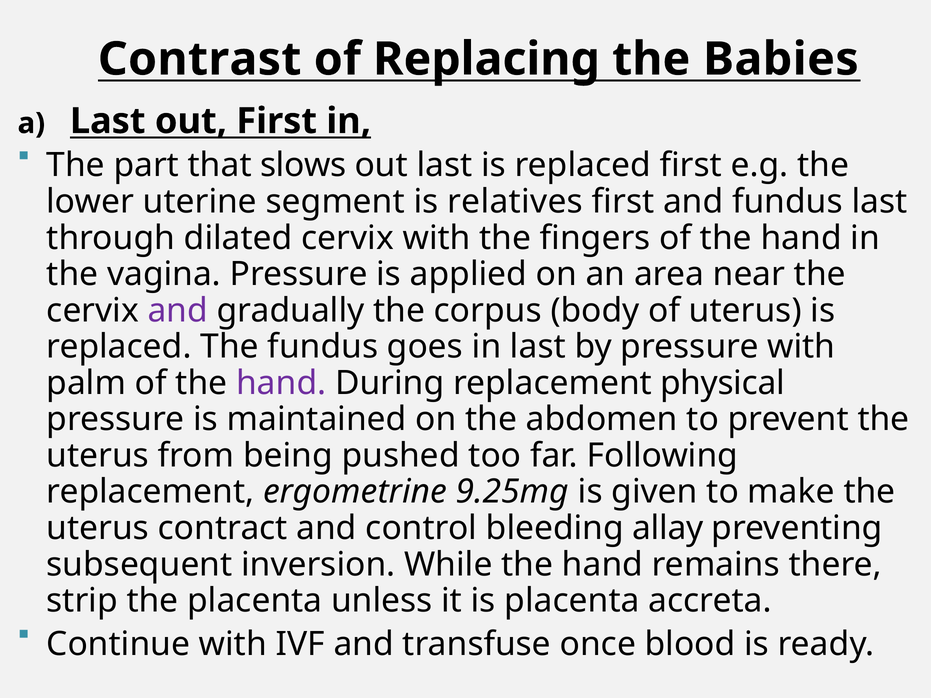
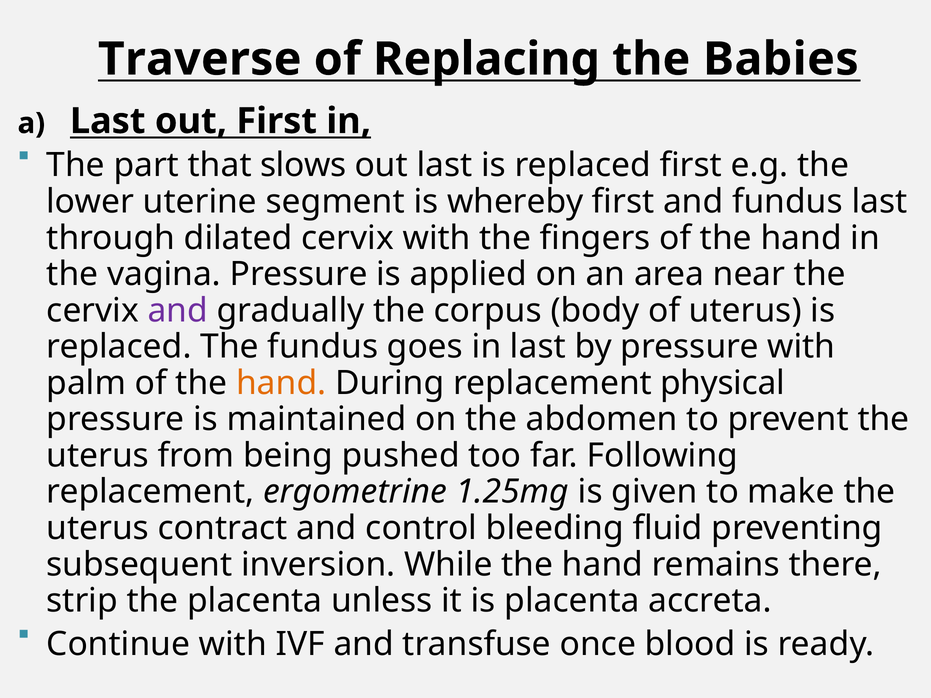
Contrast: Contrast -> Traverse
relatives: relatives -> whereby
hand at (281, 383) colour: purple -> orange
9.25mg: 9.25mg -> 1.25mg
allay: allay -> fluid
